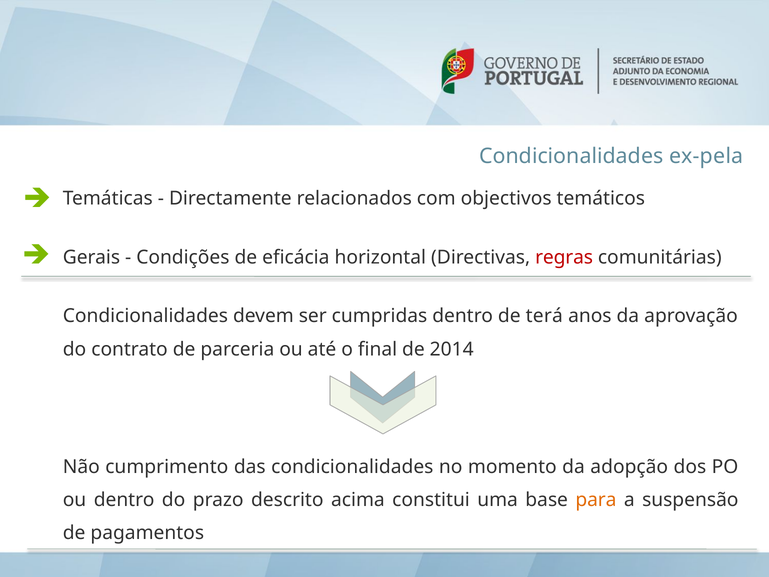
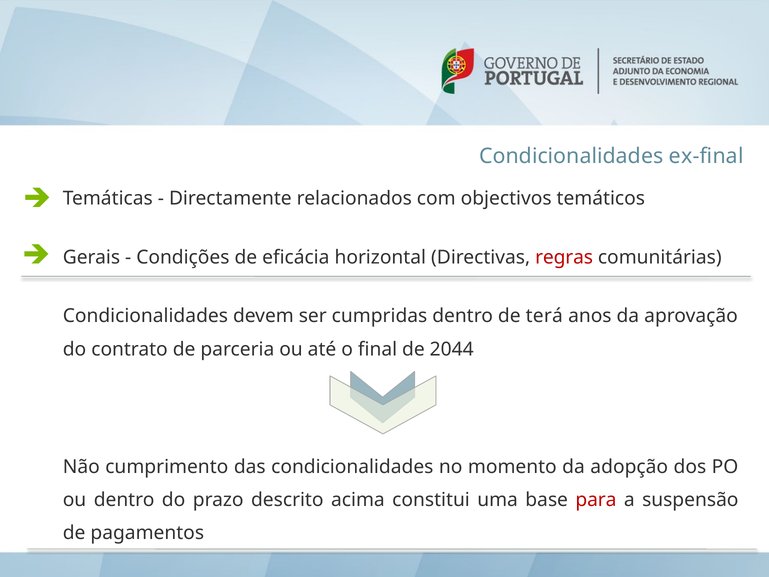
ex-pela: ex-pela -> ex-final
2014: 2014 -> 2044
para colour: orange -> red
